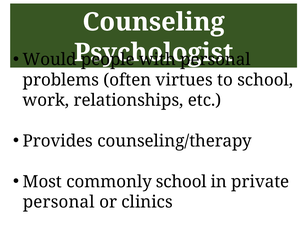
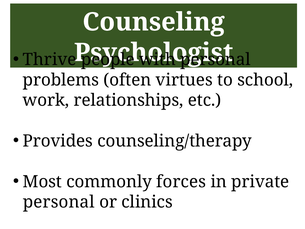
Would: Would -> Thrive
commonly school: school -> forces
